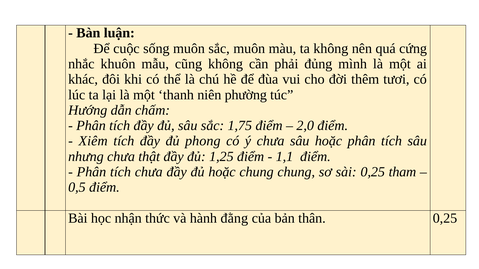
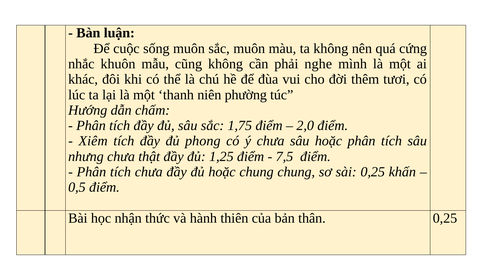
đủng: đủng -> nghe
1,1: 1,1 -> 7,5
tham: tham -> khấn
đằng: đằng -> thiên
